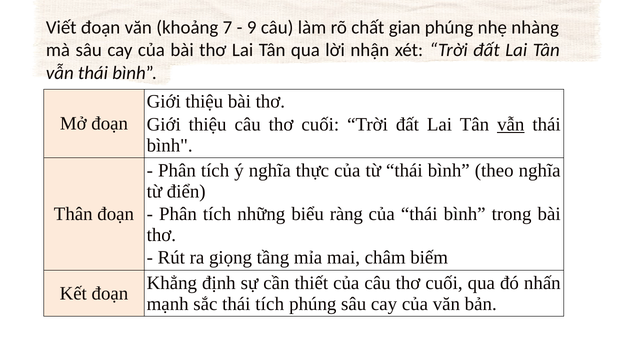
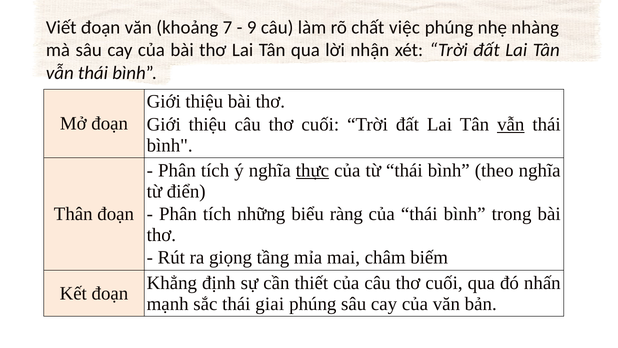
gian: gian -> việc
thực underline: none -> present
thái tích: tích -> giai
